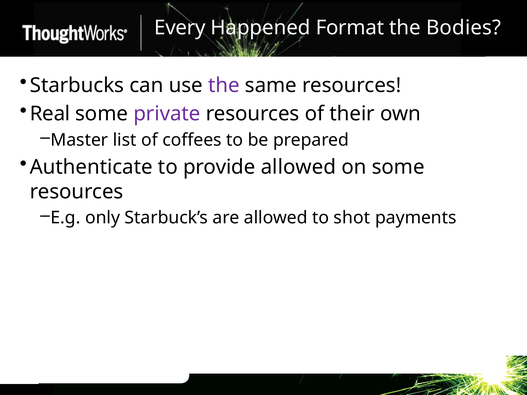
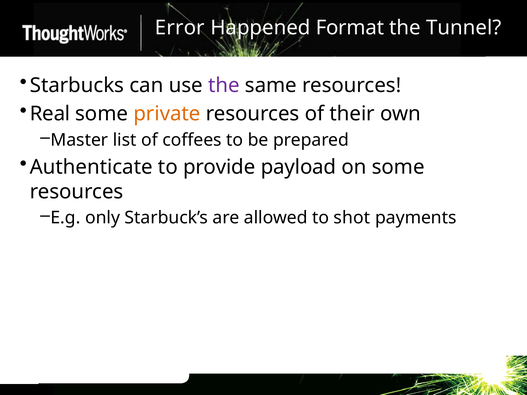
Every: Every -> Error
Bodies: Bodies -> Tunnel
private colour: purple -> orange
provide allowed: allowed -> payload
